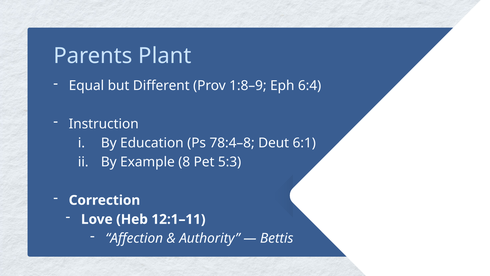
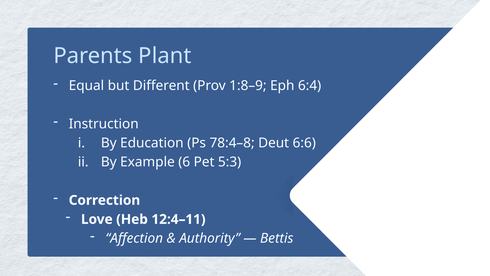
6:1: 6:1 -> 6:6
8: 8 -> 6
12:1–11: 12:1–11 -> 12:4–11
